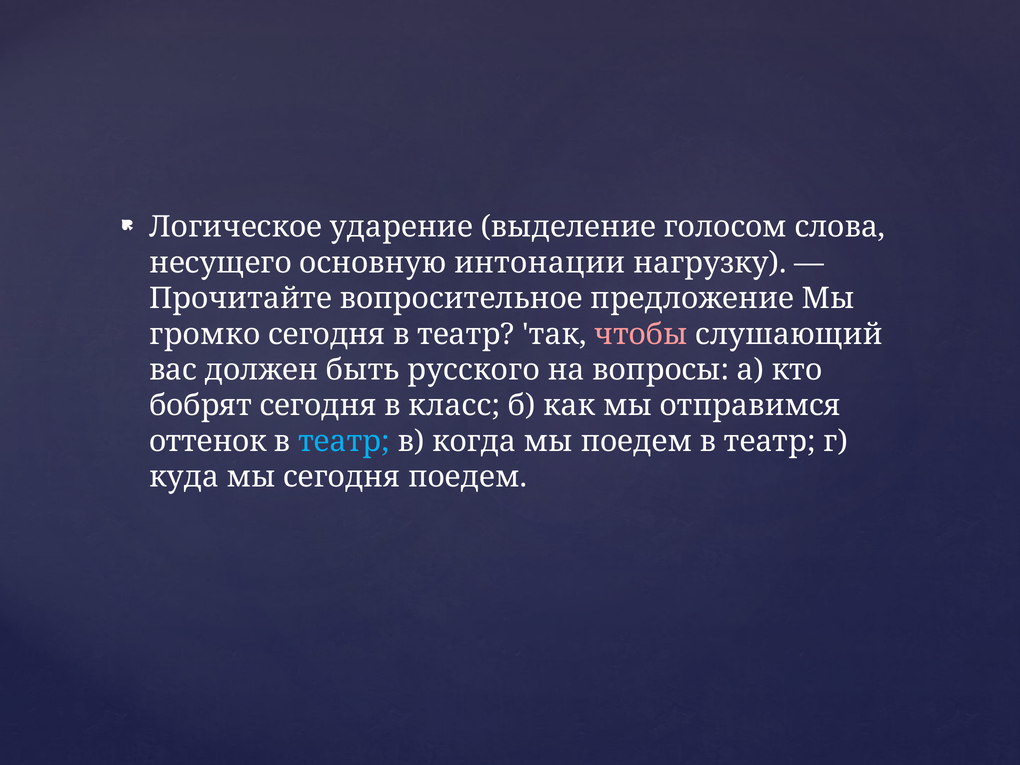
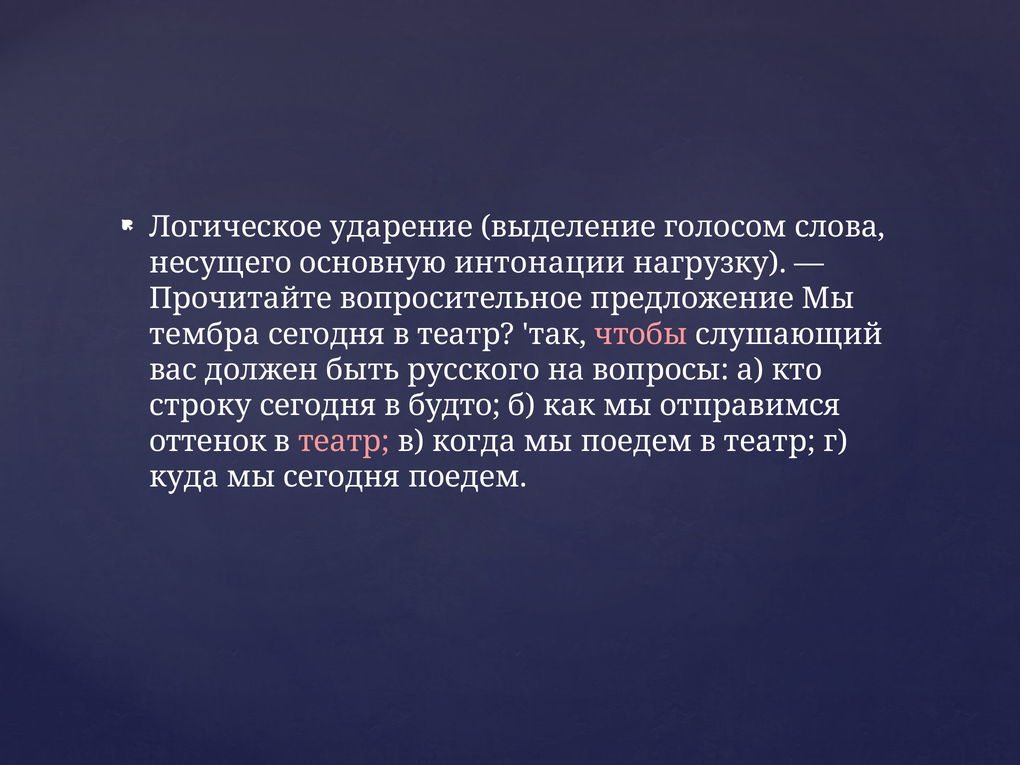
громко: громко -> тембра
бобрят: бобрят -> строку
класс: класс -> будто
театр at (344, 441) colour: light blue -> pink
